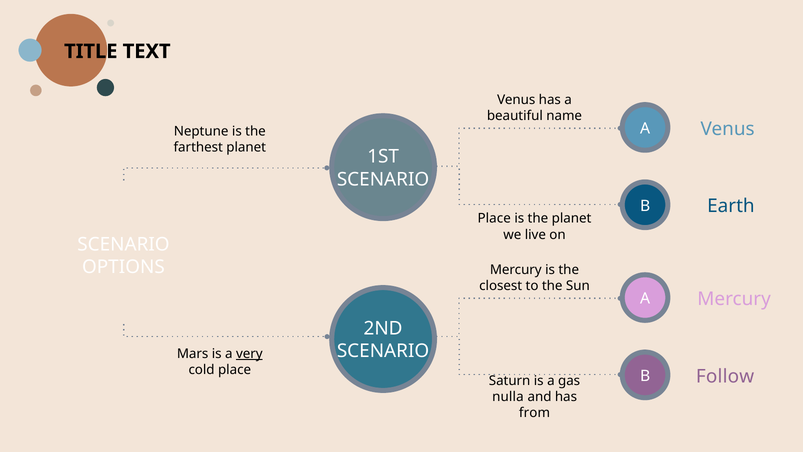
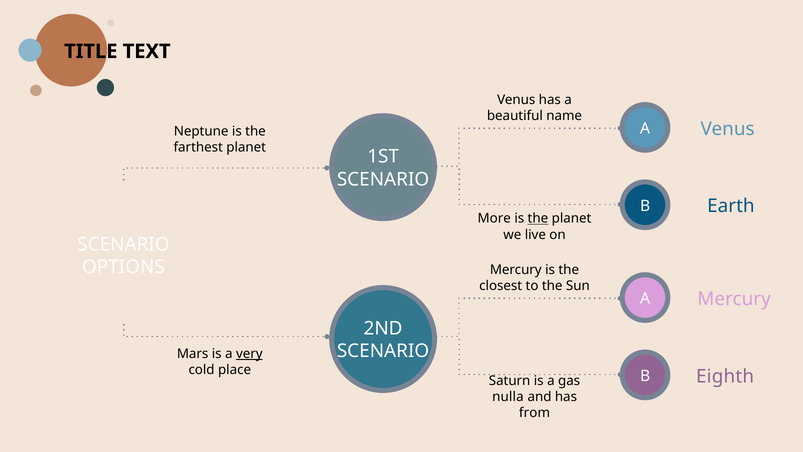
Place at (494, 218): Place -> More
the at (538, 218) underline: none -> present
Follow: Follow -> Eighth
